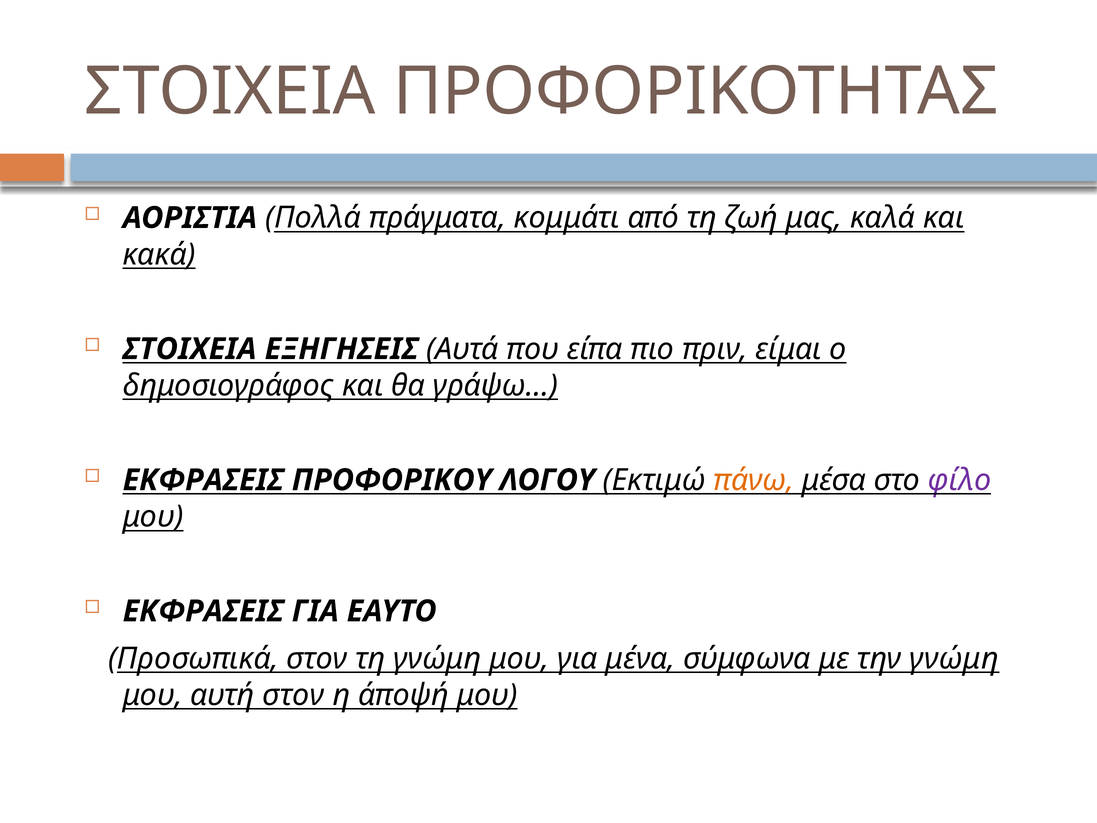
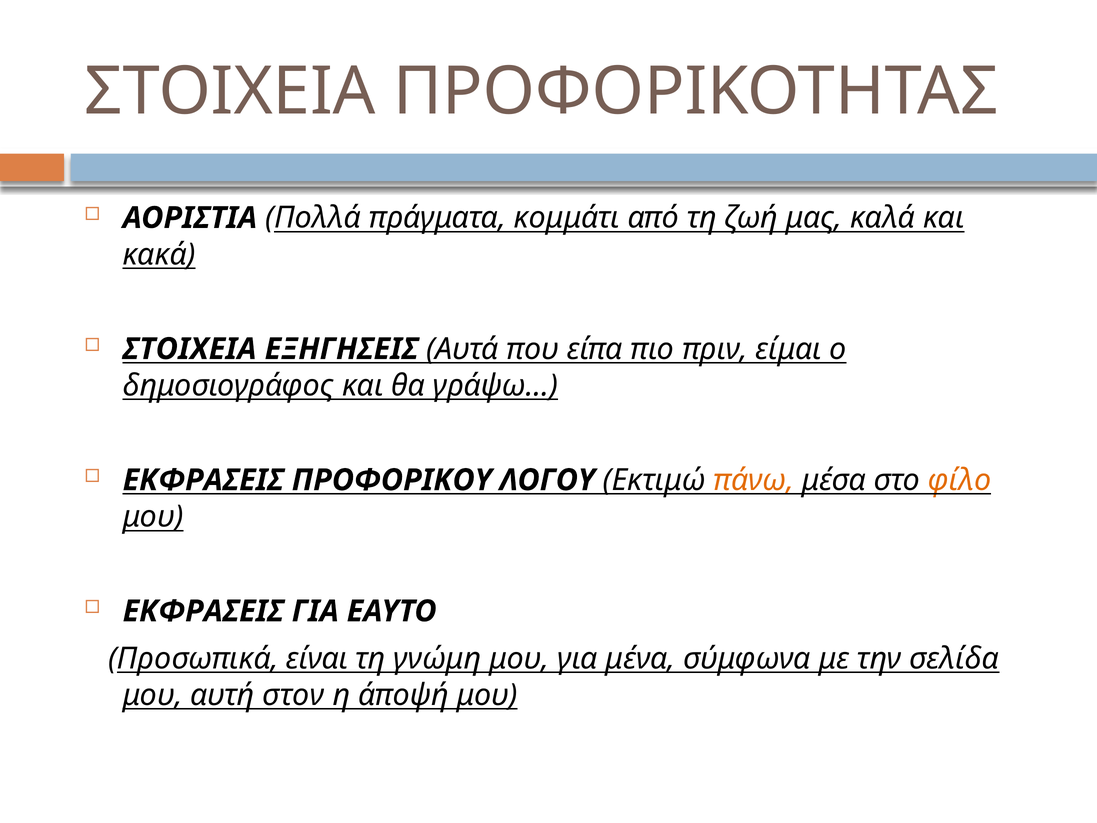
φίλο colour: purple -> orange
Προσωπικά στον: στον -> είναι
την γνώμη: γνώμη -> σελίδα
